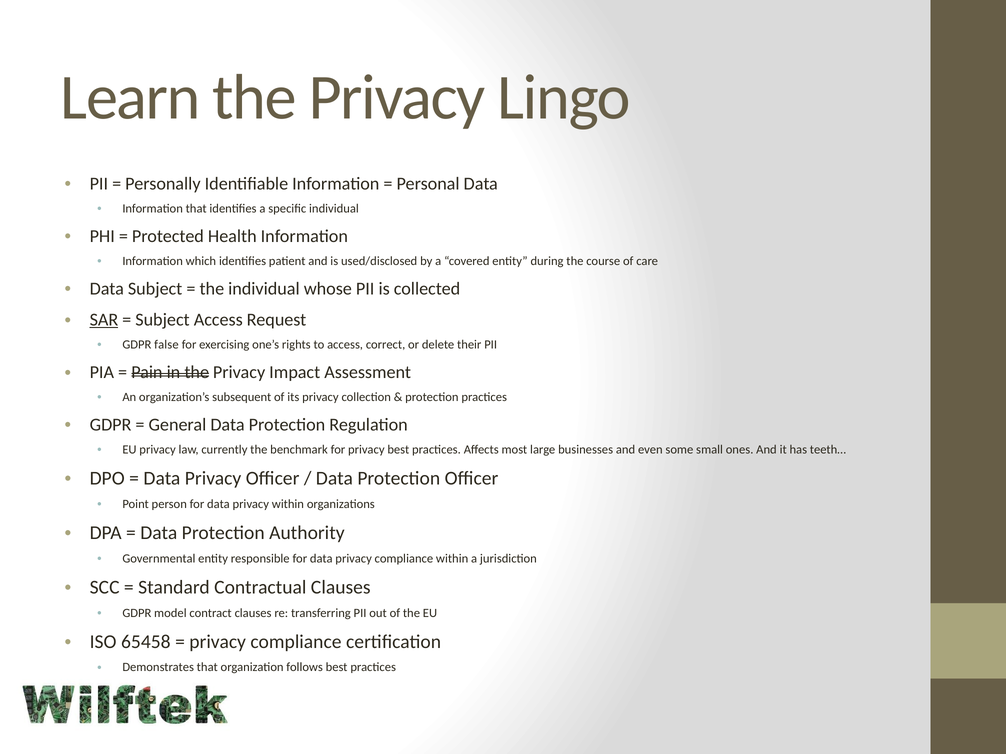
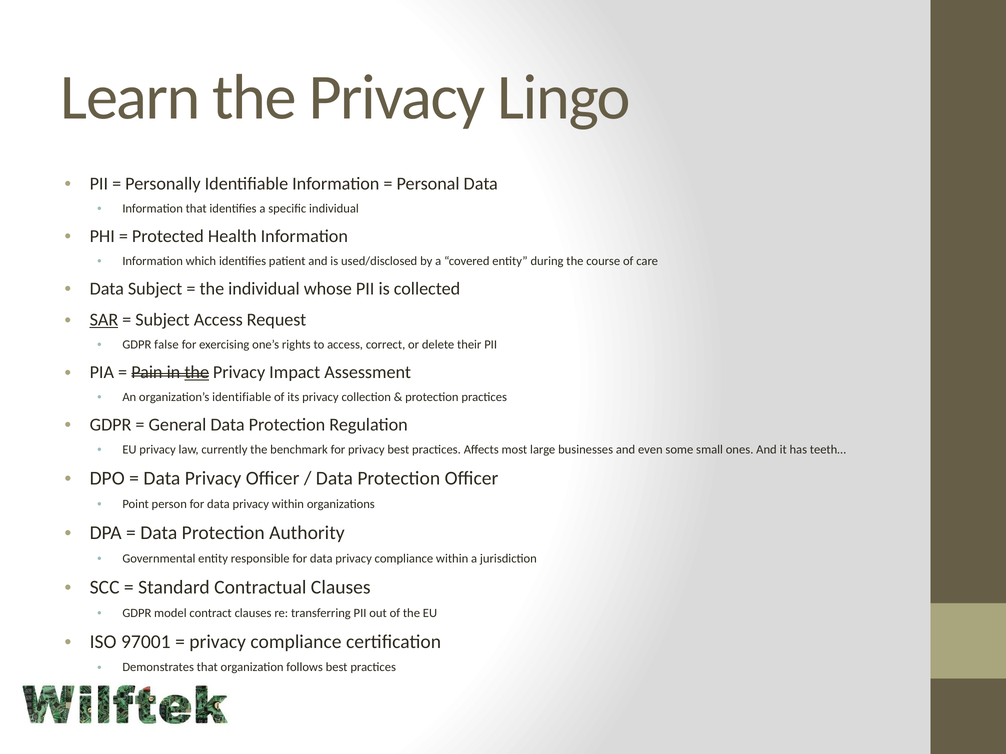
the at (197, 373) underline: none -> present
organization’s subsequent: subsequent -> identifiable
65458: 65458 -> 97001
